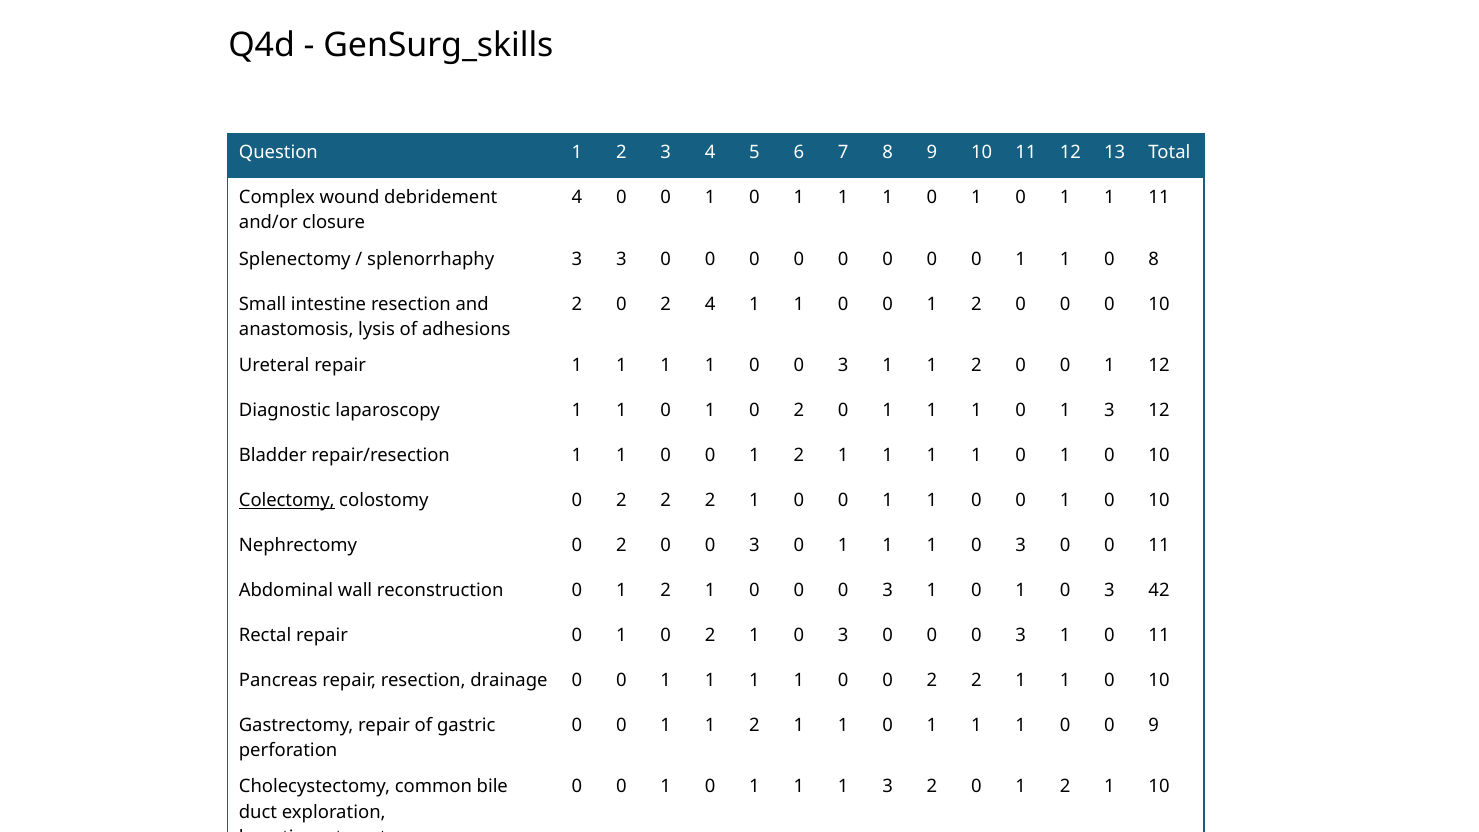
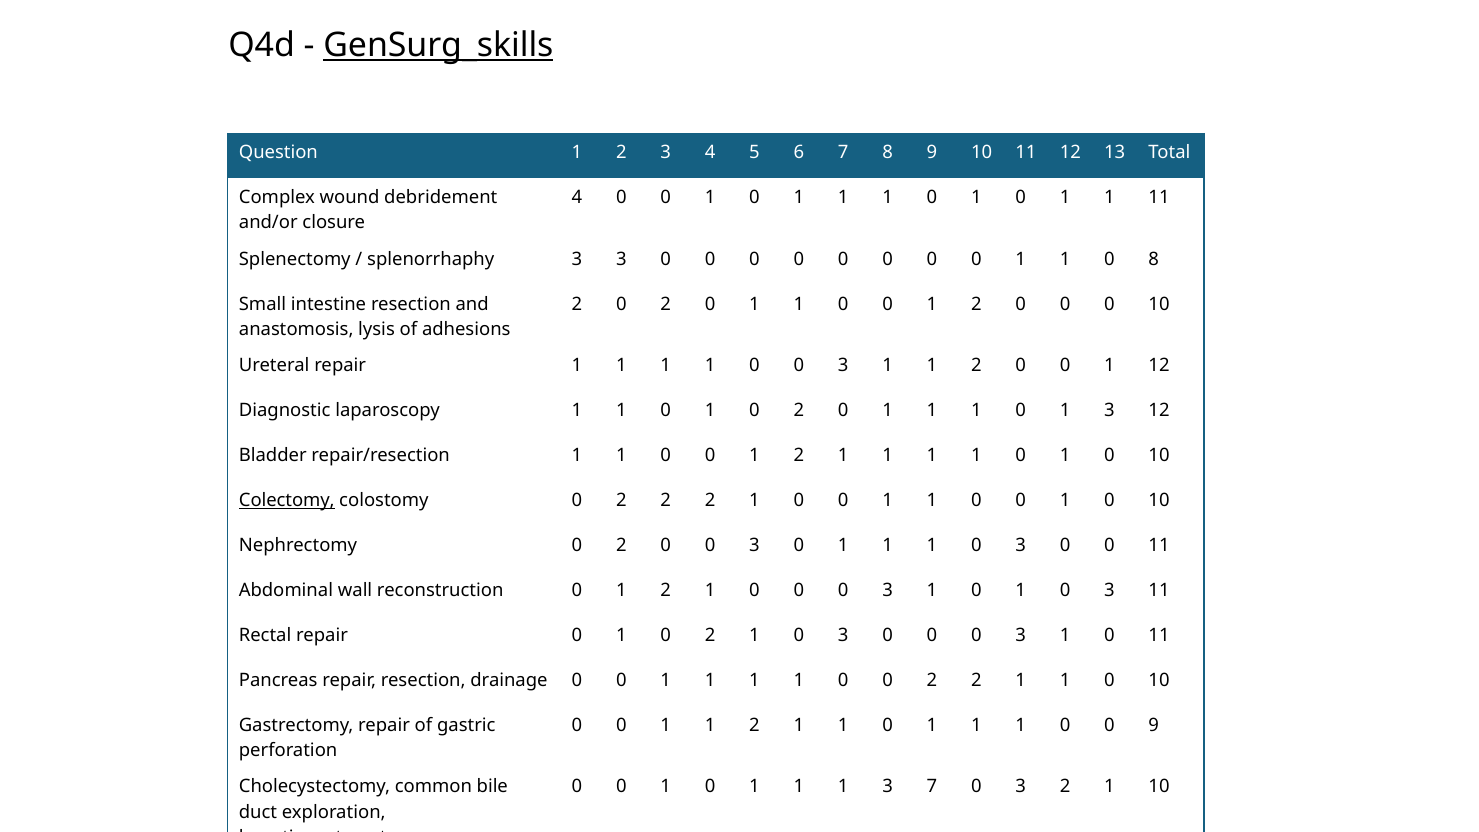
GenSurg_skills underline: none -> present
2 0 2 4: 4 -> 0
3 42: 42 -> 11
3 2: 2 -> 7
1 at (1021, 787): 1 -> 3
